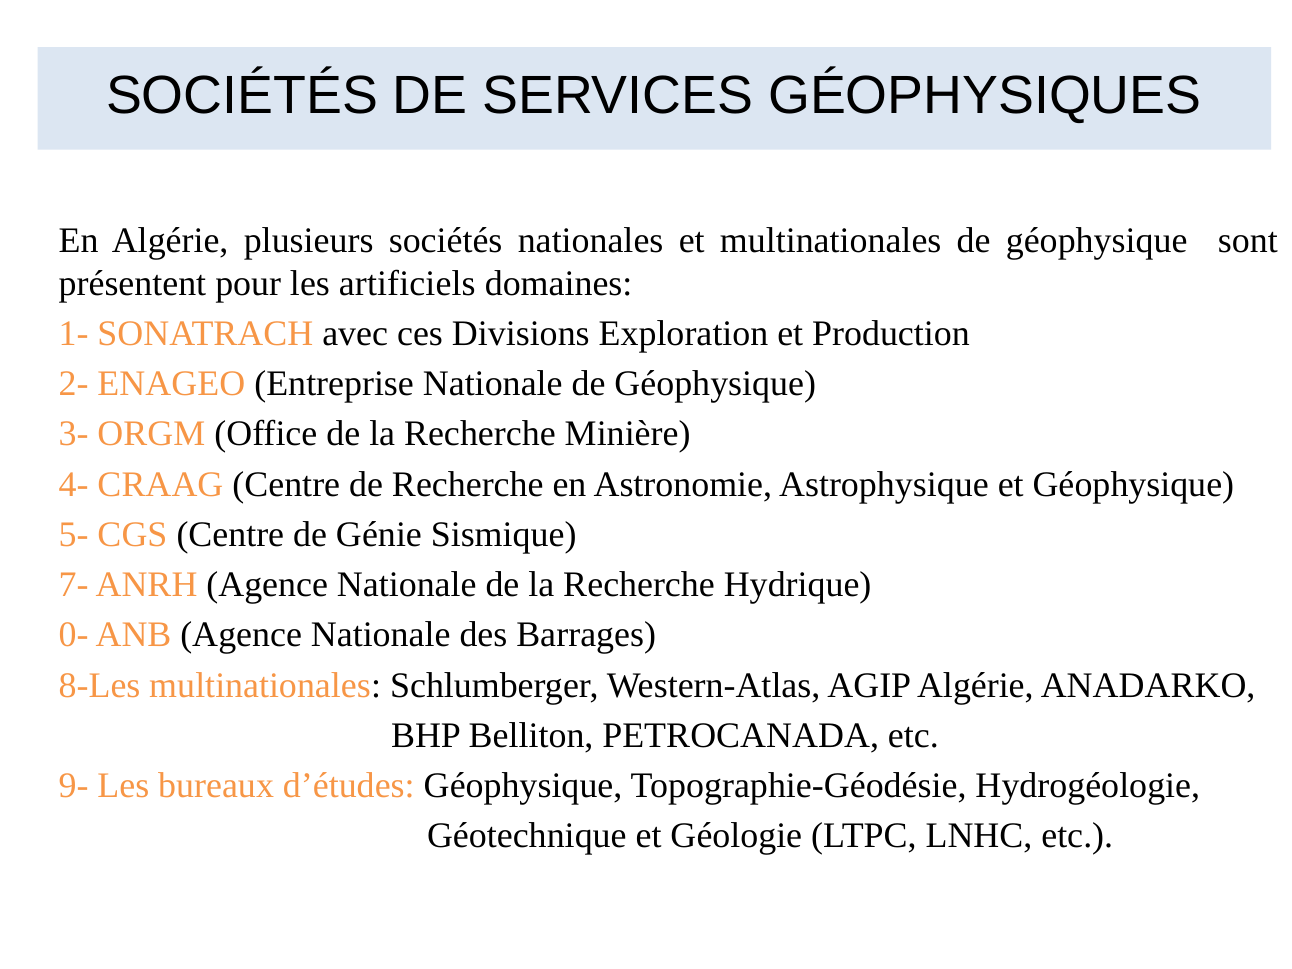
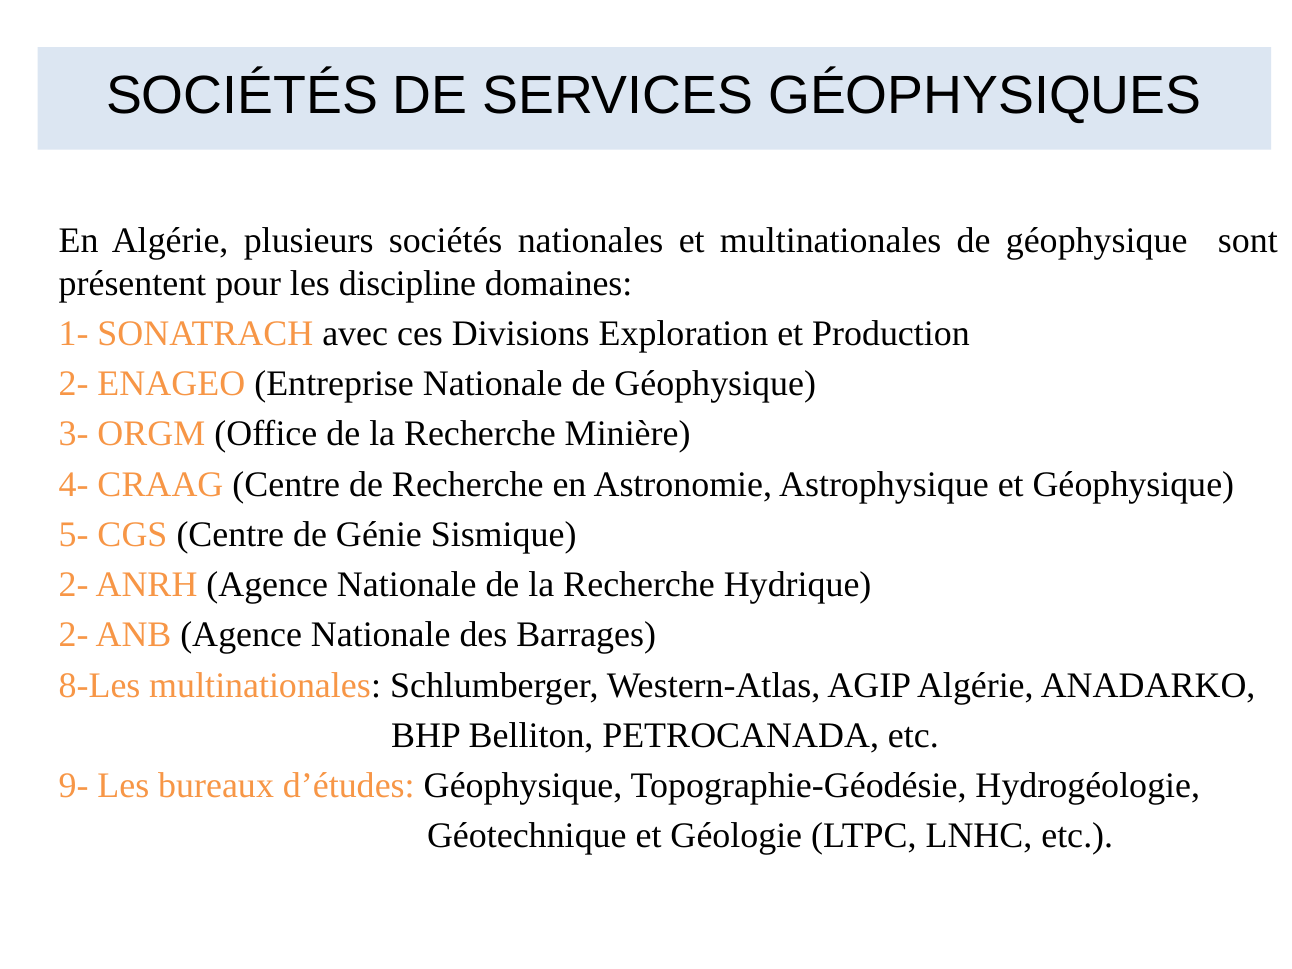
artificiels: artificiels -> discipline
7- at (74, 585): 7- -> 2-
0- at (74, 635): 0- -> 2-
